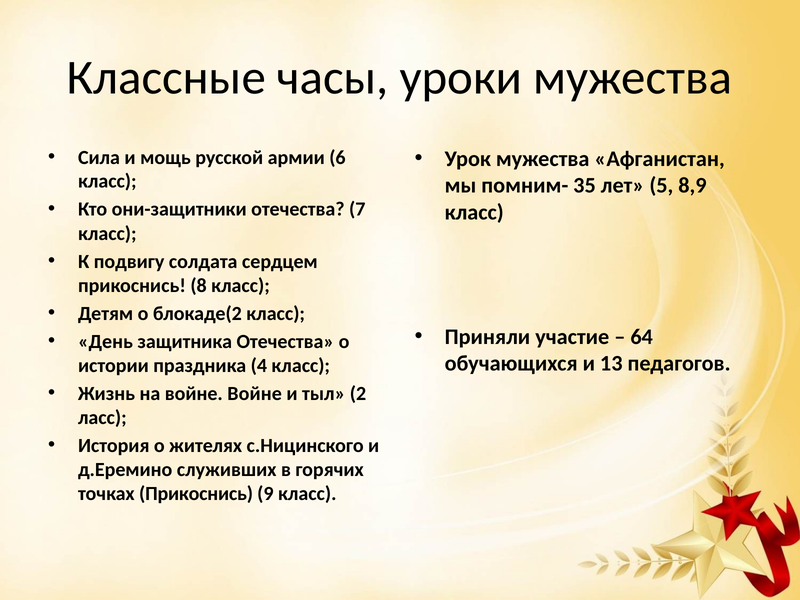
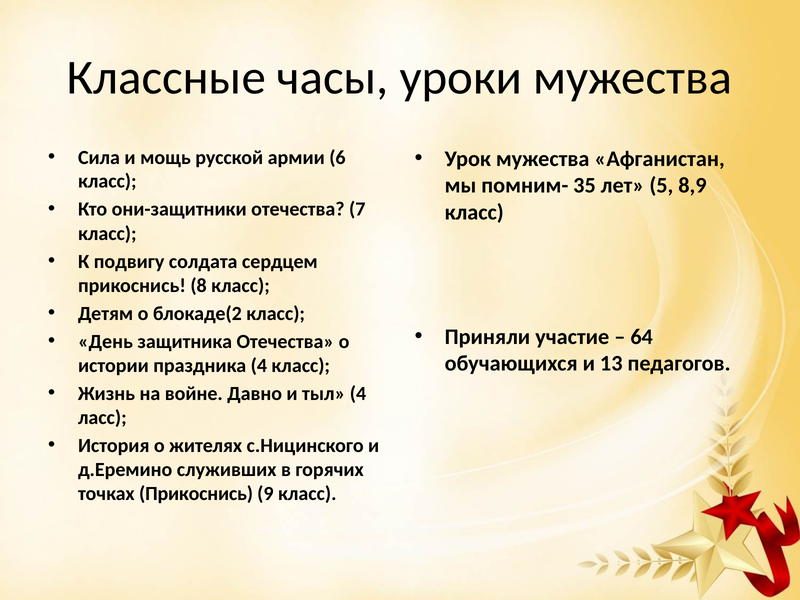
войне Войне: Войне -> Давно
тыл 2: 2 -> 4
